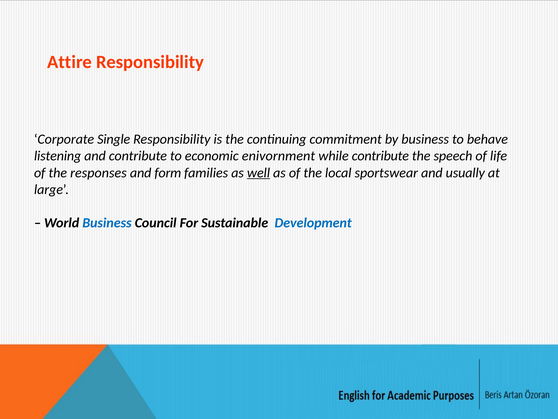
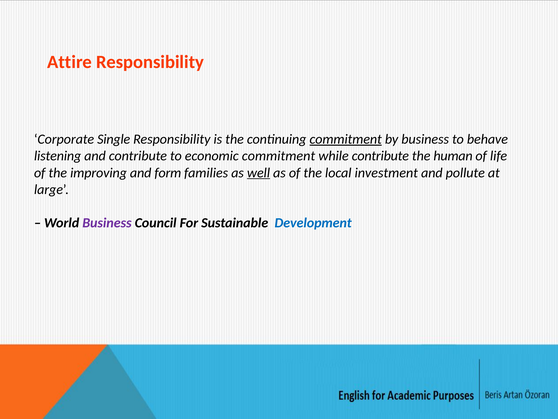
commitment at (346, 139) underline: none -> present
economic enivornment: enivornment -> commitment
speech: speech -> human
responses: responses -> improving
sportswear: sportswear -> investment
usually: usually -> pollute
Business at (107, 223) colour: blue -> purple
